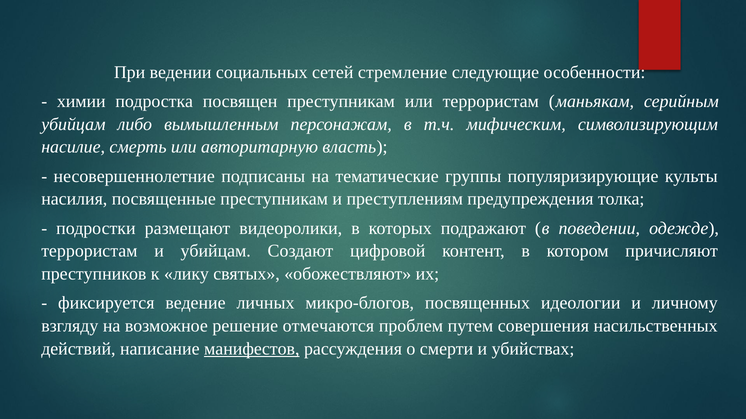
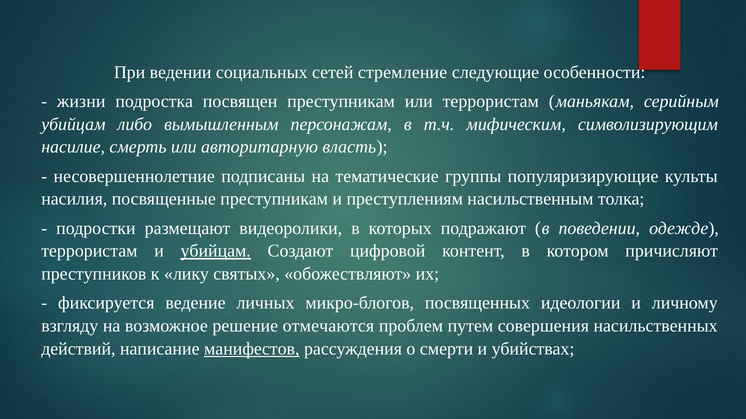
химии: химии -> жизни
предупреждения: предупреждения -> насильственным
убийцам at (216, 251) underline: none -> present
